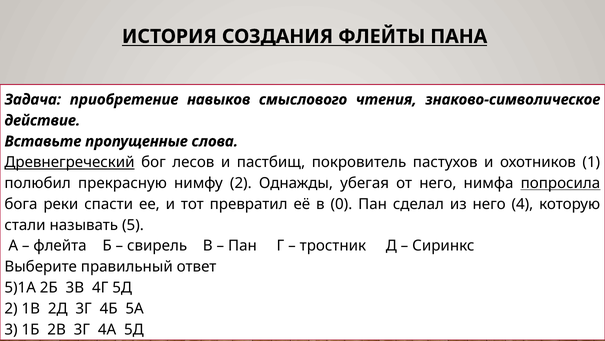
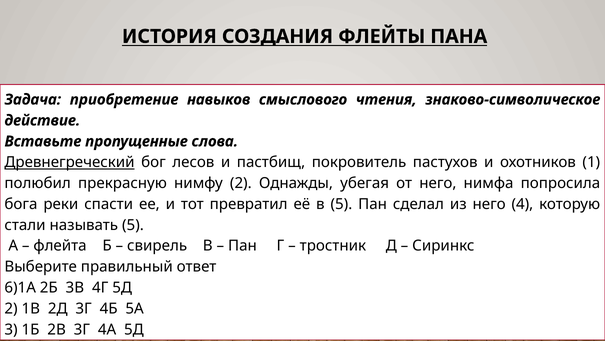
попросила underline: present -> none
в 0: 0 -> 5
5)1А: 5)1А -> 6)1А
